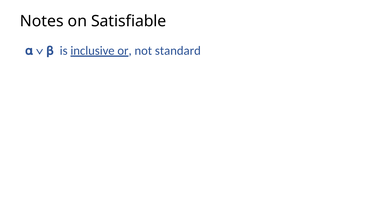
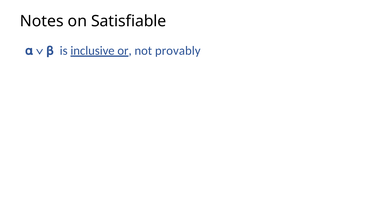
standard: standard -> provably
